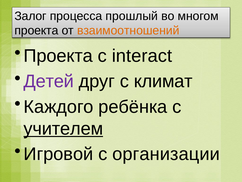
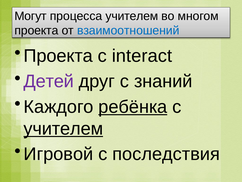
Залог: Залог -> Могут
процесса прошлый: прошлый -> учителем
взаимоотношений colour: orange -> blue
климат: климат -> знаний
ребёнка underline: none -> present
организации: организации -> последствия
